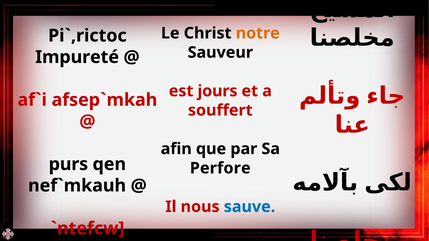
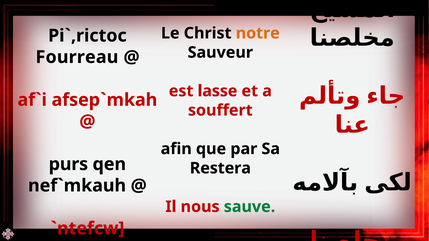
Impureté: Impureté -> Fourreau
jours: jours -> lasse
Perfore: Perfore -> Restera
sauve colour: blue -> green
